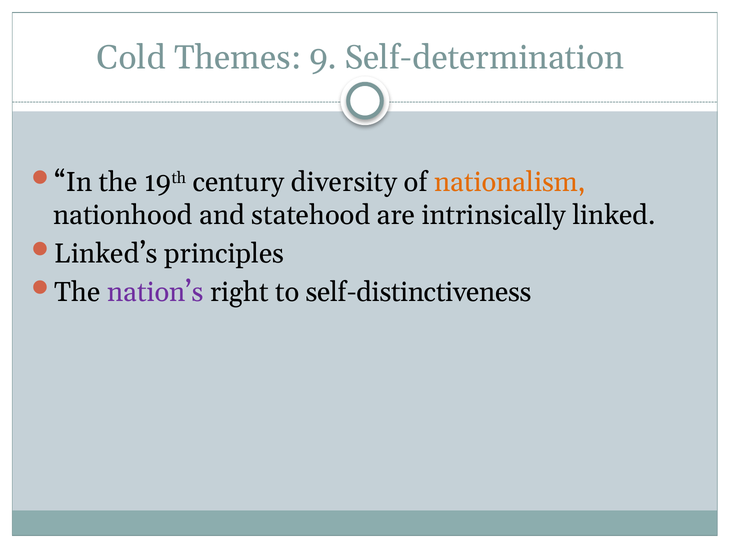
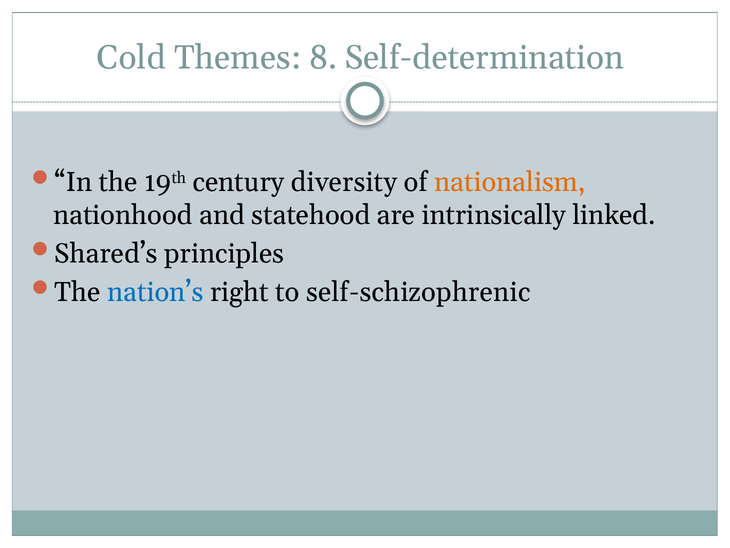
9: 9 -> 8
Linked’s: Linked’s -> Shared’s
nation’s colour: purple -> blue
self-distinctiveness: self-distinctiveness -> self-schizophrenic
